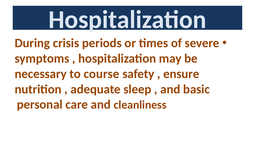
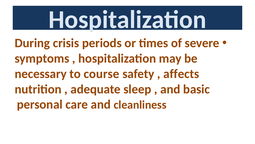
ensure: ensure -> affects
